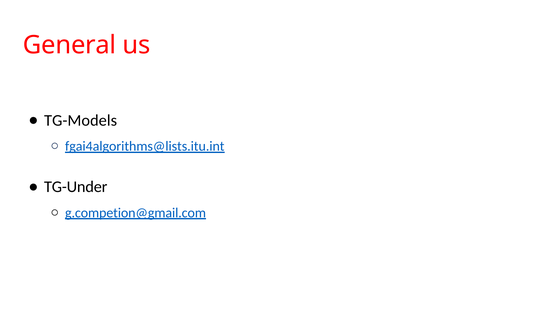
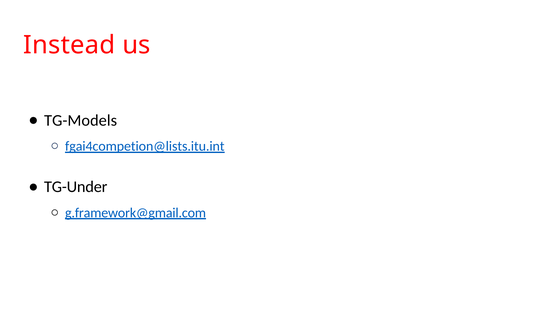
General: General -> Instead
fgai4algorithms@lists.itu.int: fgai4algorithms@lists.itu.int -> fgai4competion@lists.itu.int
g.competion@gmail.com: g.competion@gmail.com -> g.framework@gmail.com
